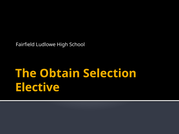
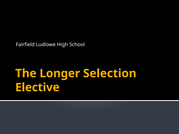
Obtain: Obtain -> Longer
